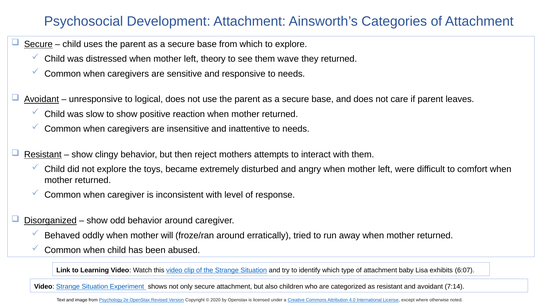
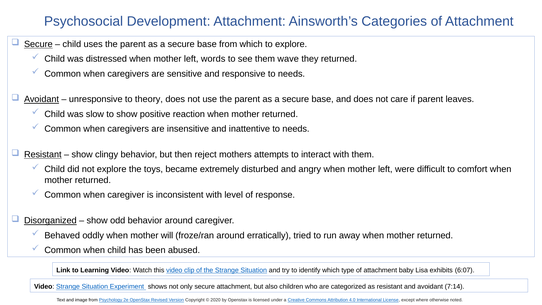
theory: theory -> words
logical: logical -> theory
